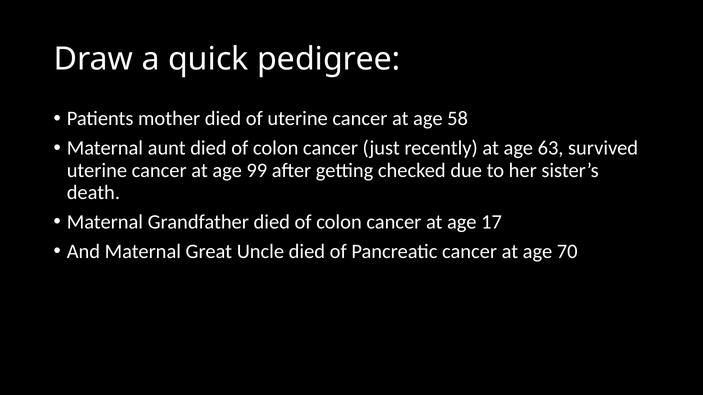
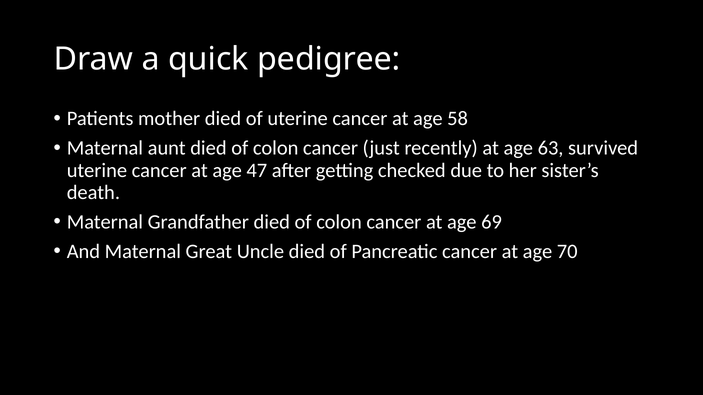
99: 99 -> 47
17: 17 -> 69
